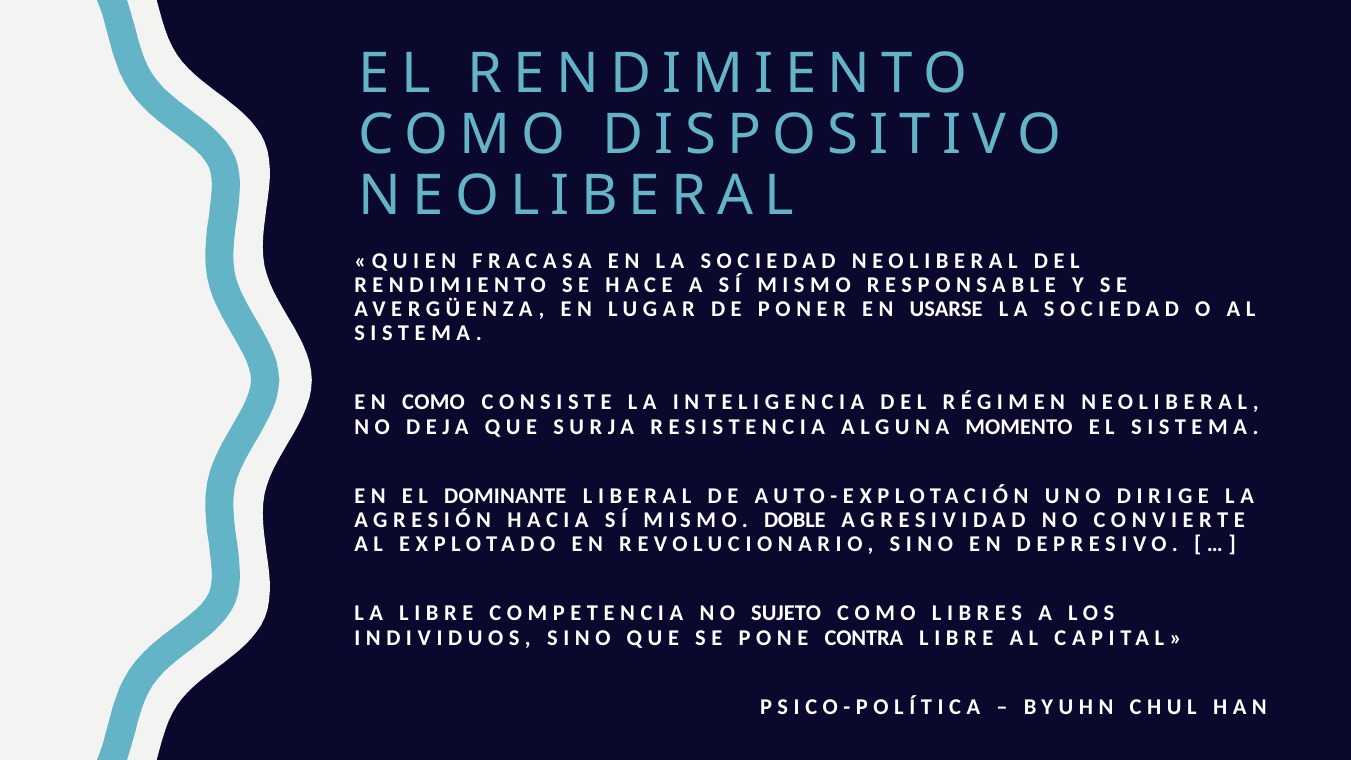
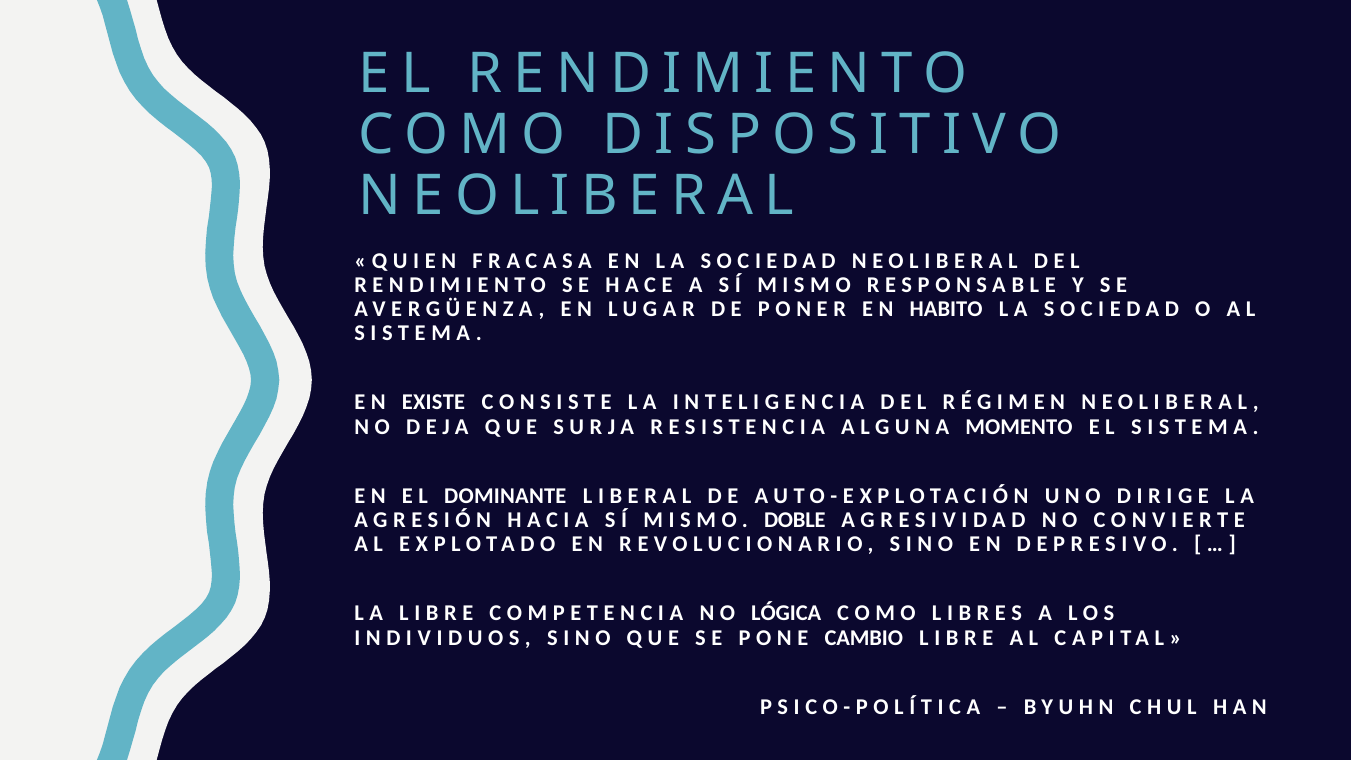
USARSE: USARSE -> HABITO
EN COMO: COMO -> EXISTE
SUJETO: SUJETO -> LÓGICA
CONTRA: CONTRA -> CAMBIO
